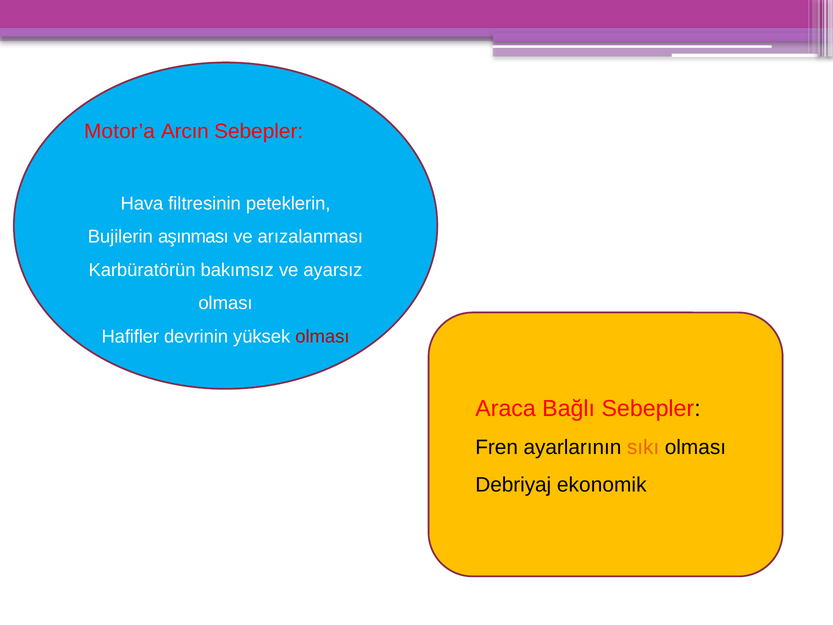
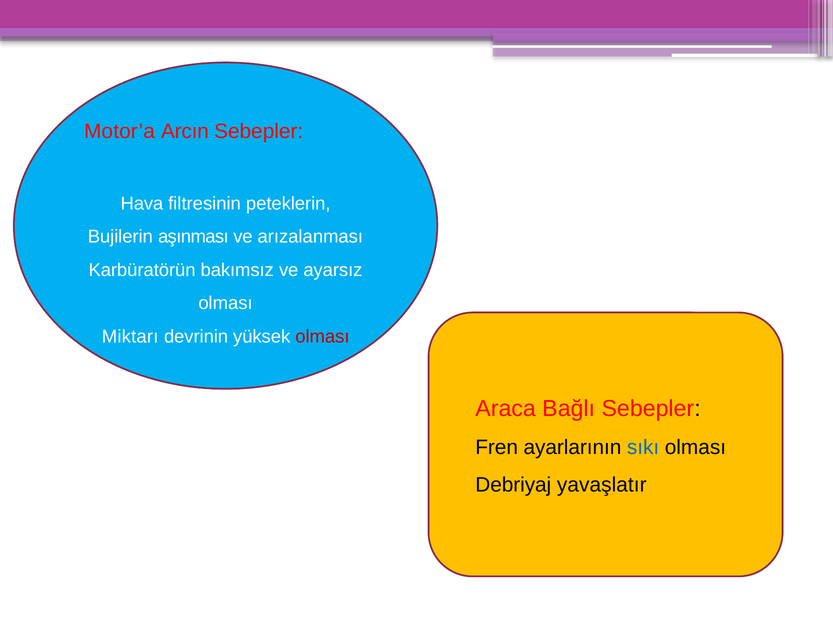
Hafifler: Hafifler -> Miktarı
sıkı colour: orange -> blue
ekonomik: ekonomik -> yavaşlatır
